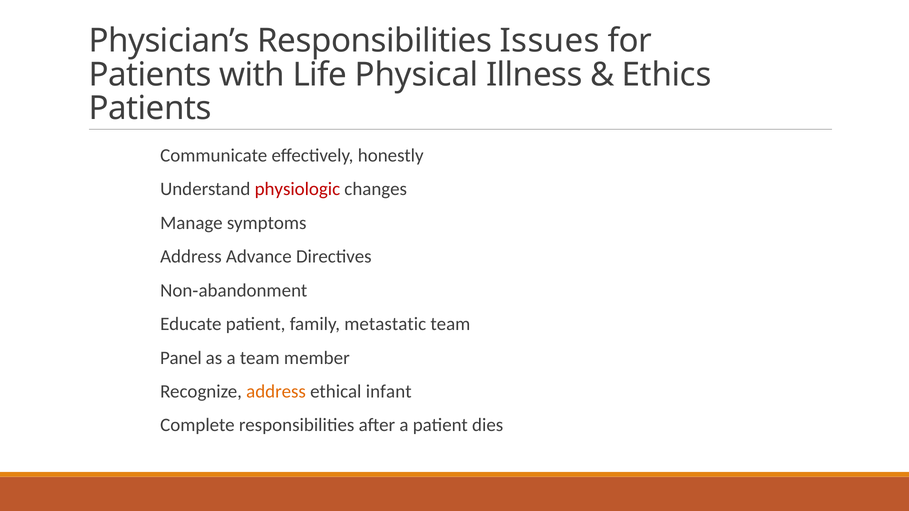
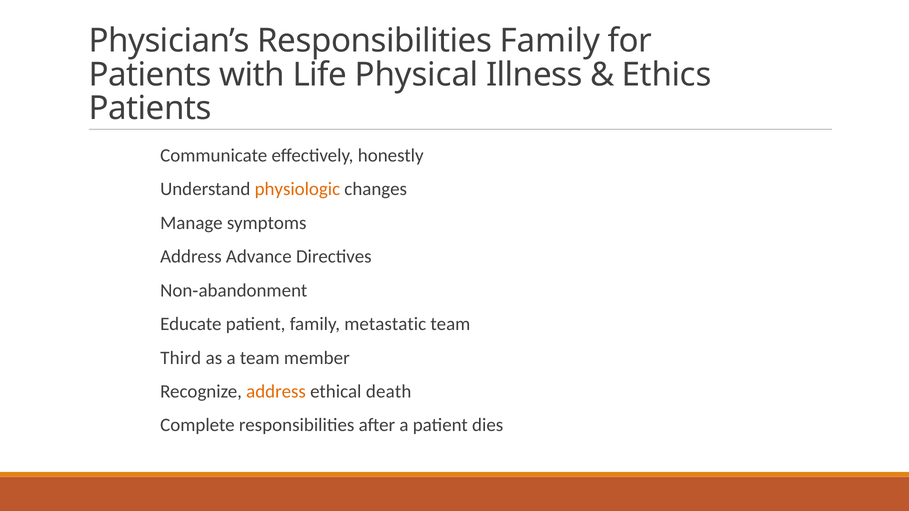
Responsibilities Issues: Issues -> Family
physiologic colour: red -> orange
Panel: Panel -> Third
infant: infant -> death
